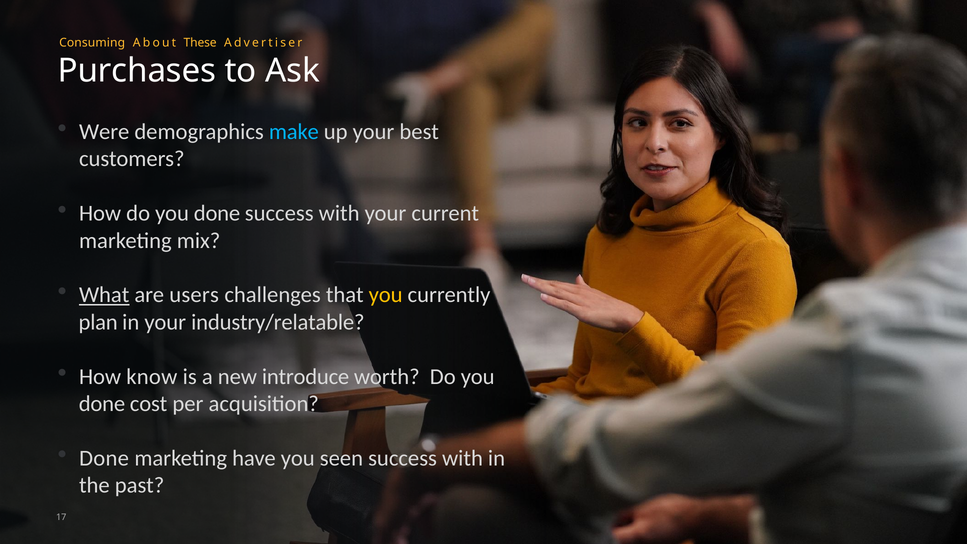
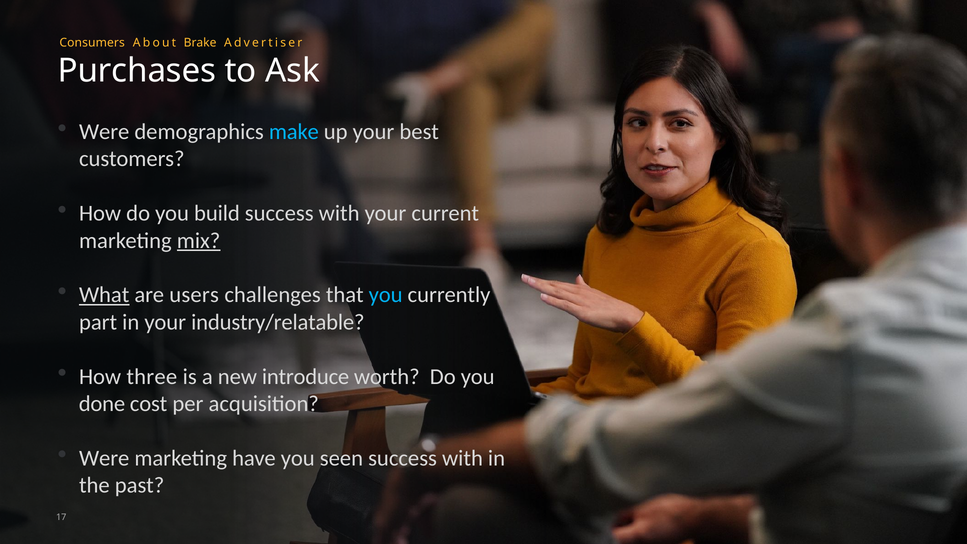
Consuming: Consuming -> Consumers
These: These -> Brake
How do you done: done -> build
mix underline: none -> present
you at (386, 295) colour: yellow -> light blue
plan: plan -> part
know: know -> three
Done at (104, 458): Done -> Were
